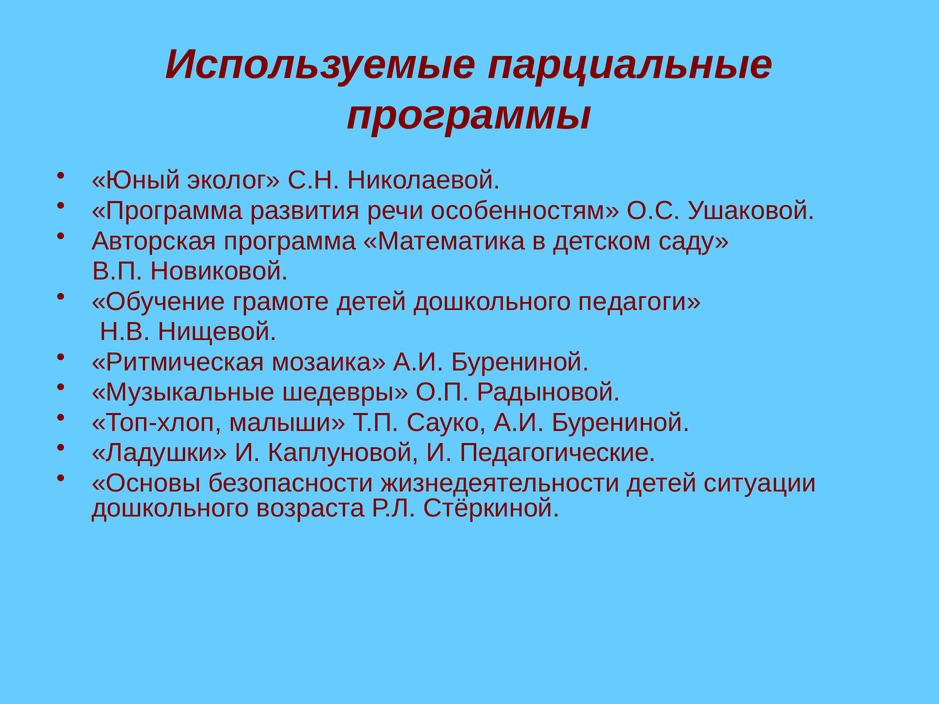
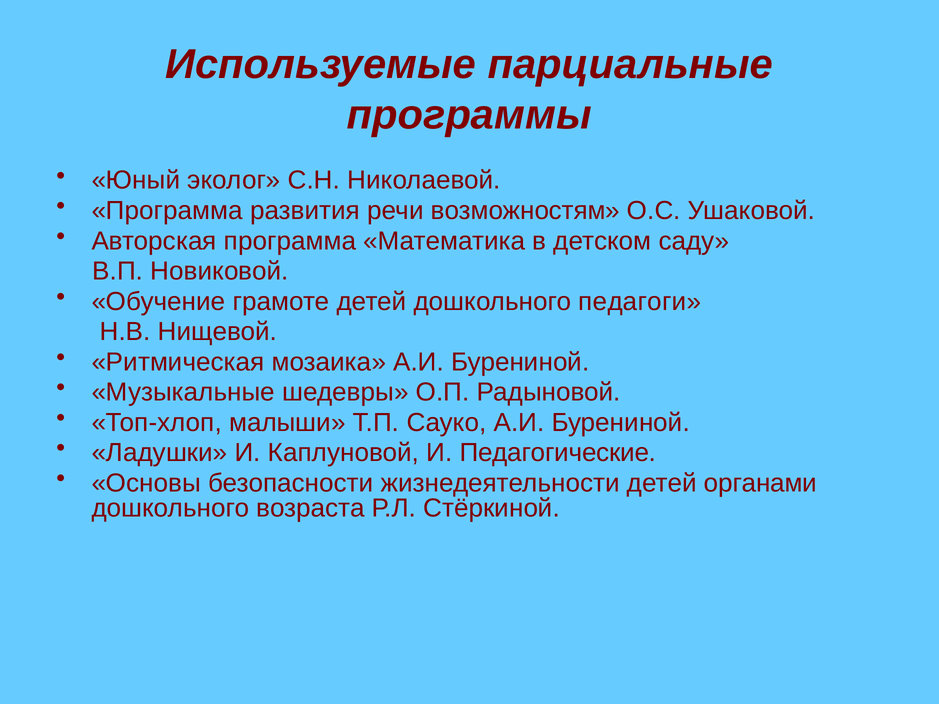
особенностям: особенностям -> возможностям
ситуации: ситуации -> органами
